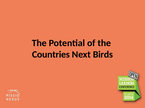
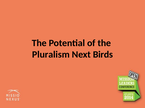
Countries: Countries -> Pluralism
